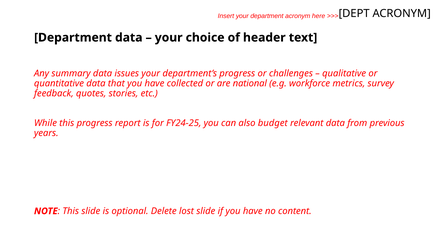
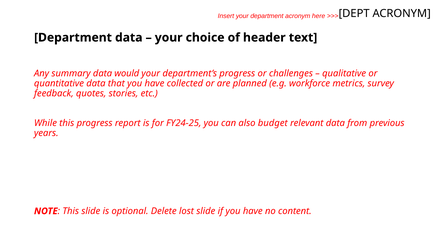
issues: issues -> would
national: national -> planned
